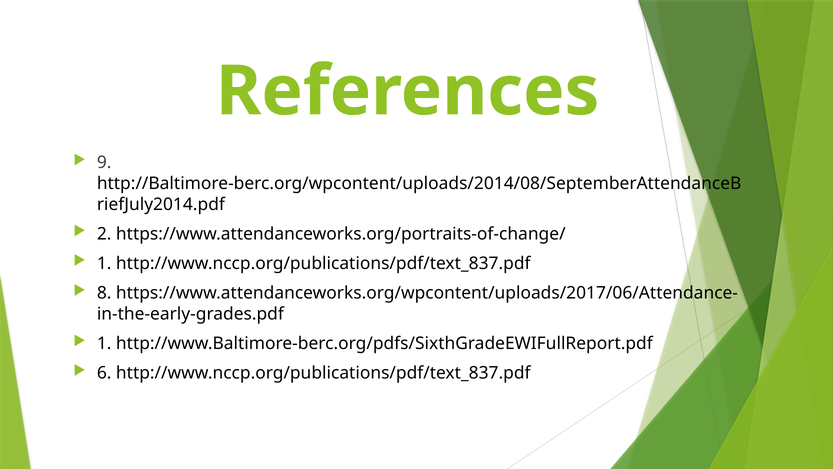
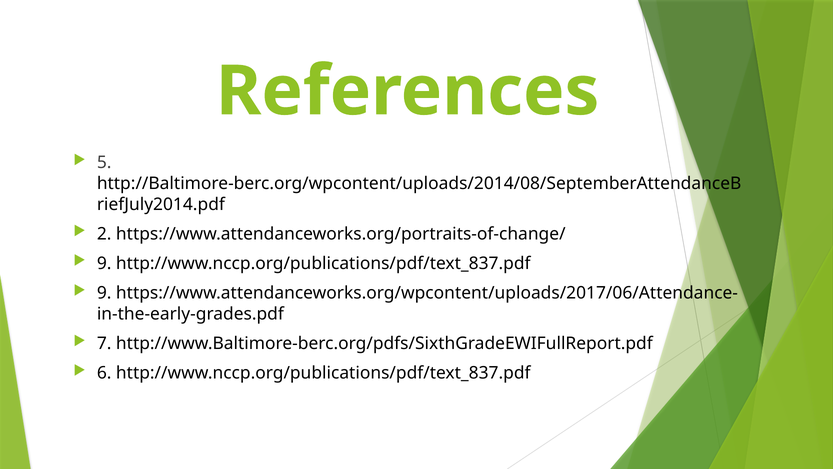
9: 9 -> 5
1 at (104, 263): 1 -> 9
8 at (104, 293): 8 -> 9
1 at (104, 343): 1 -> 7
